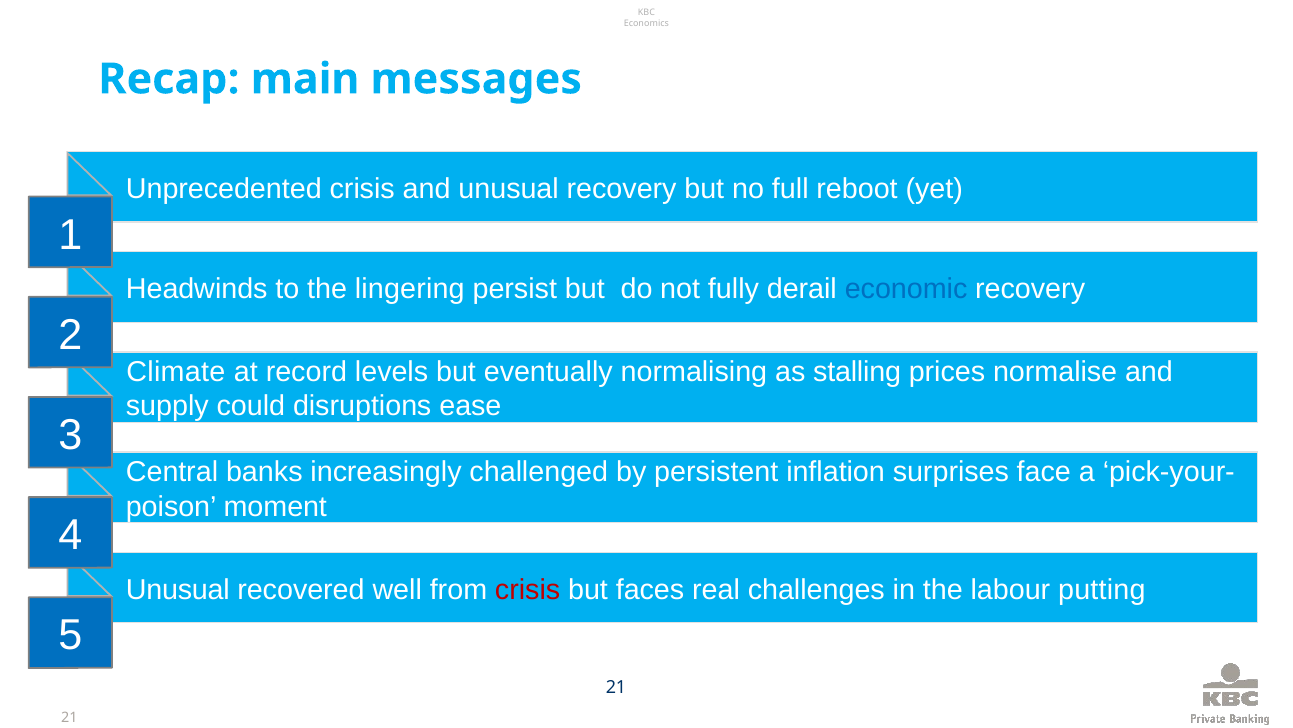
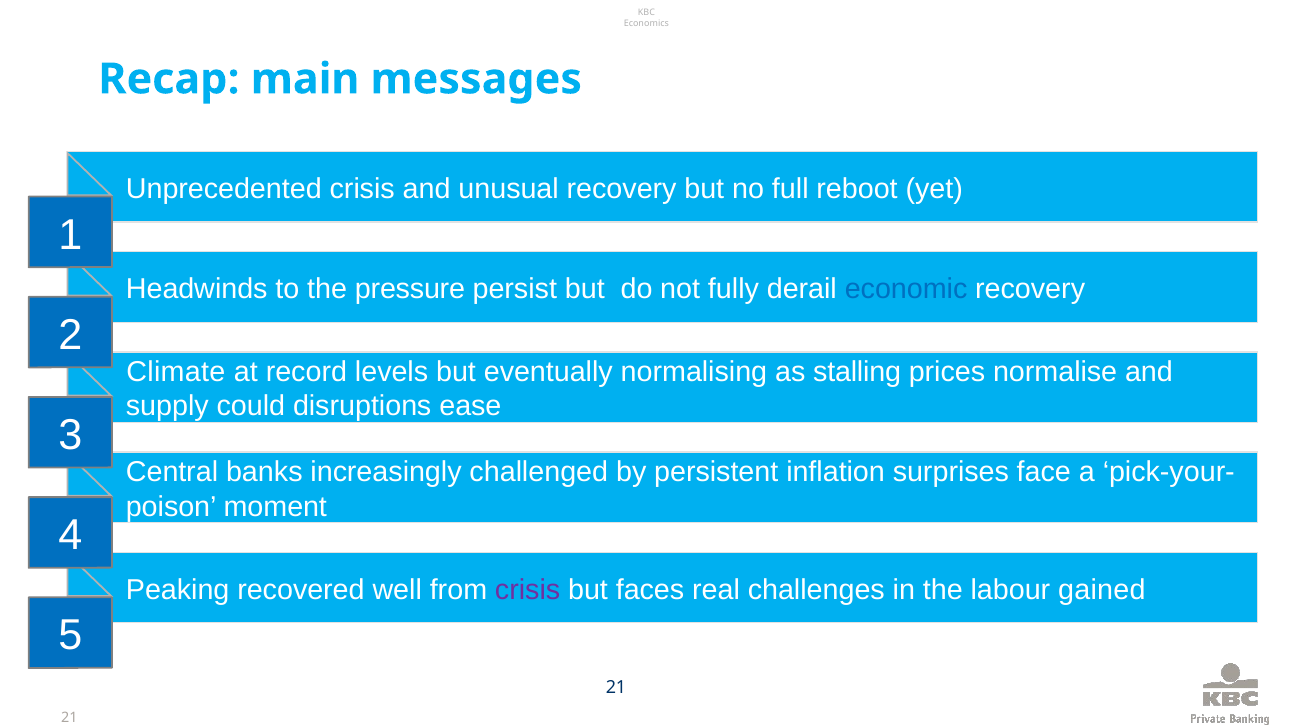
lingering: lingering -> pressure
Unusual at (178, 589): Unusual -> Peaking
crisis at (528, 589) colour: red -> purple
putting: putting -> gained
